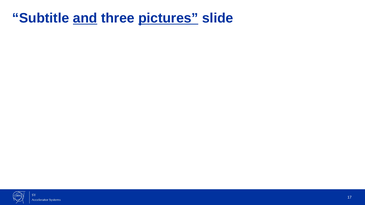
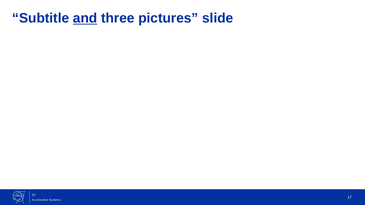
pictures underline: present -> none
